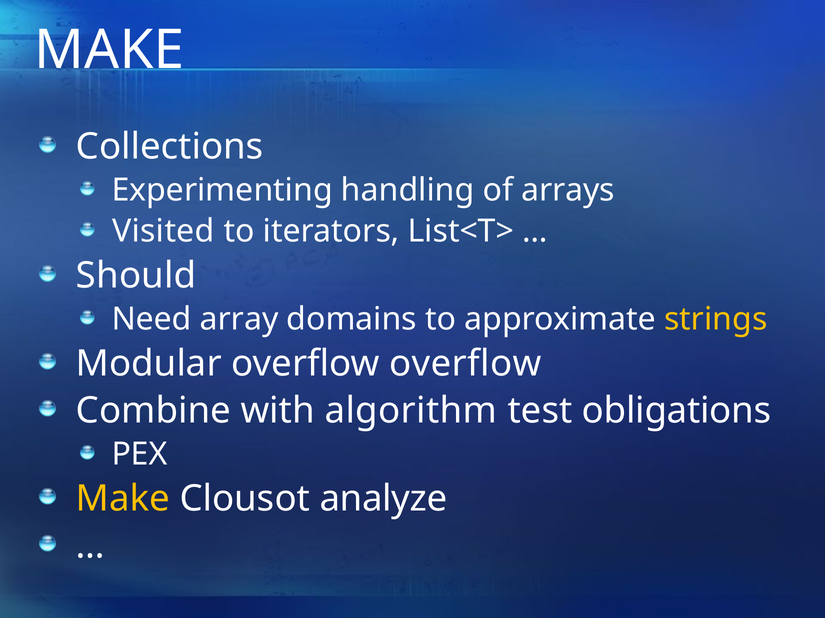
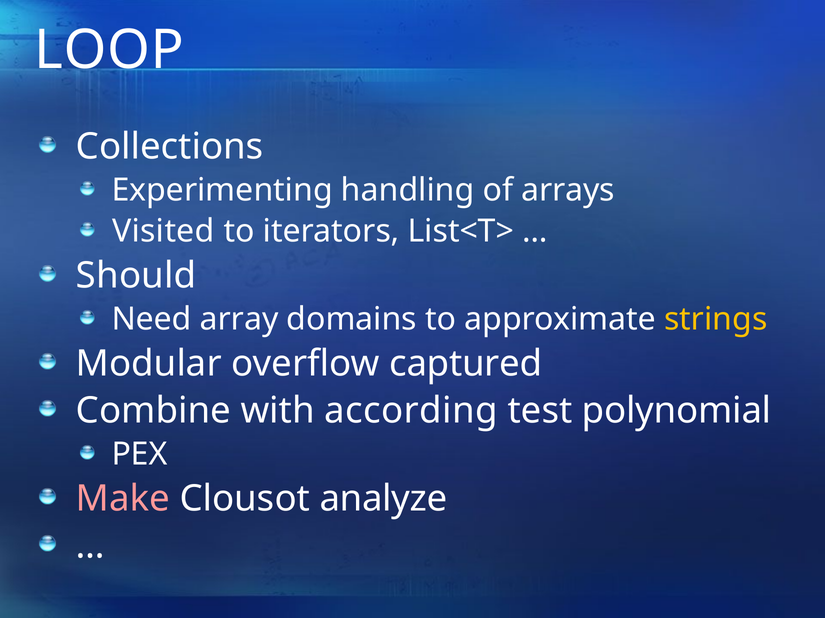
MAKE at (109, 50): MAKE -> LOOP
overflow overflow: overflow -> captured
algorithm: algorithm -> according
obligations: obligations -> polynomial
Make at (123, 499) colour: yellow -> pink
